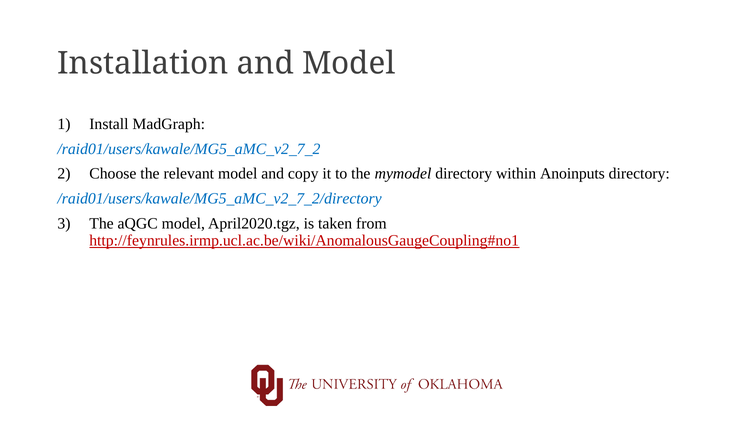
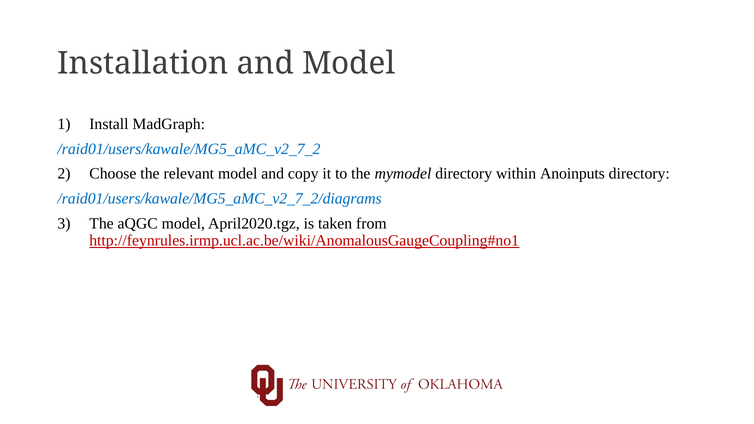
/raid01/users/kawale/MG5_aMC_v2_7_2/directory: /raid01/users/kawale/MG5_aMC_v2_7_2/directory -> /raid01/users/kawale/MG5_aMC_v2_7_2/diagrams
